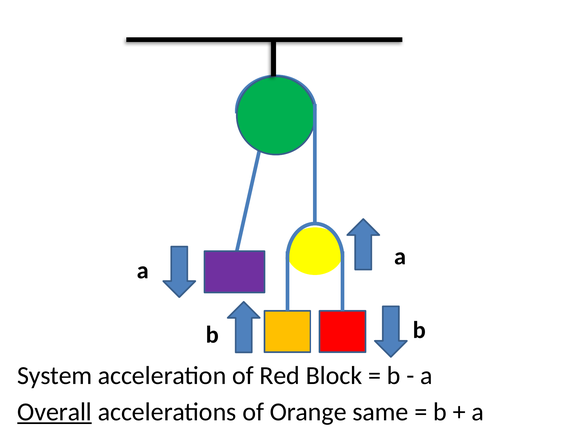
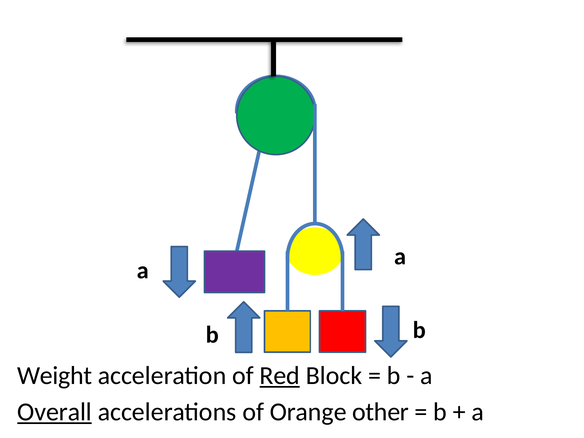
System: System -> Weight
Red underline: none -> present
same: same -> other
